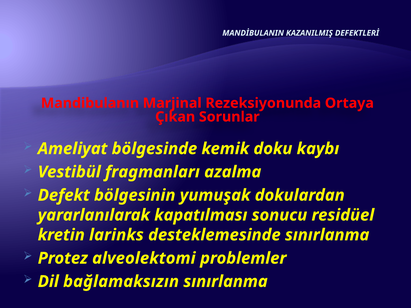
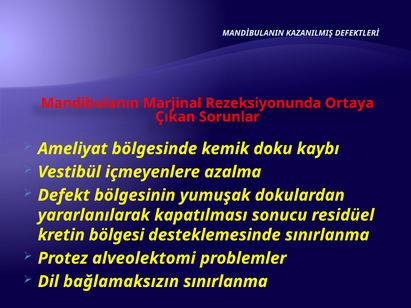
fragmanları: fragmanları -> içmeyenlere
larinks: larinks -> bölgesi
